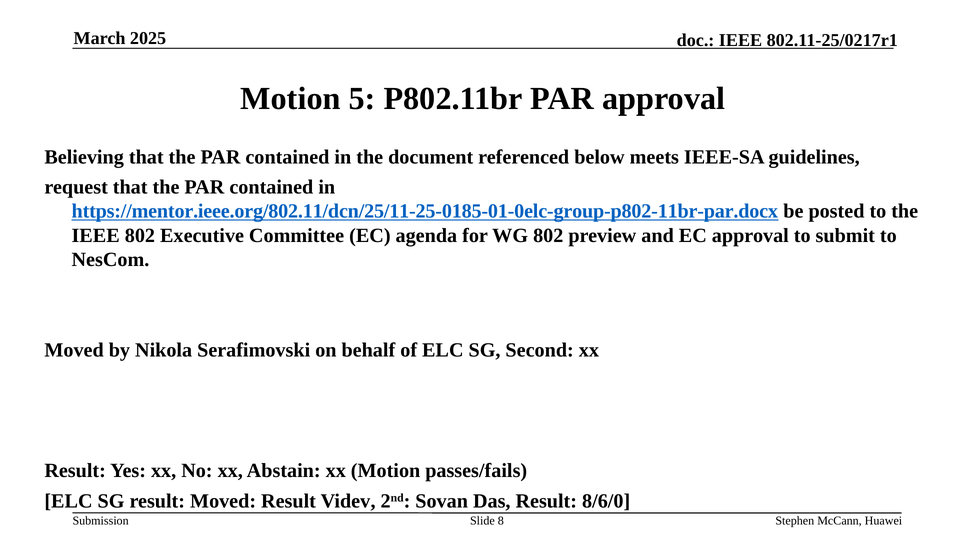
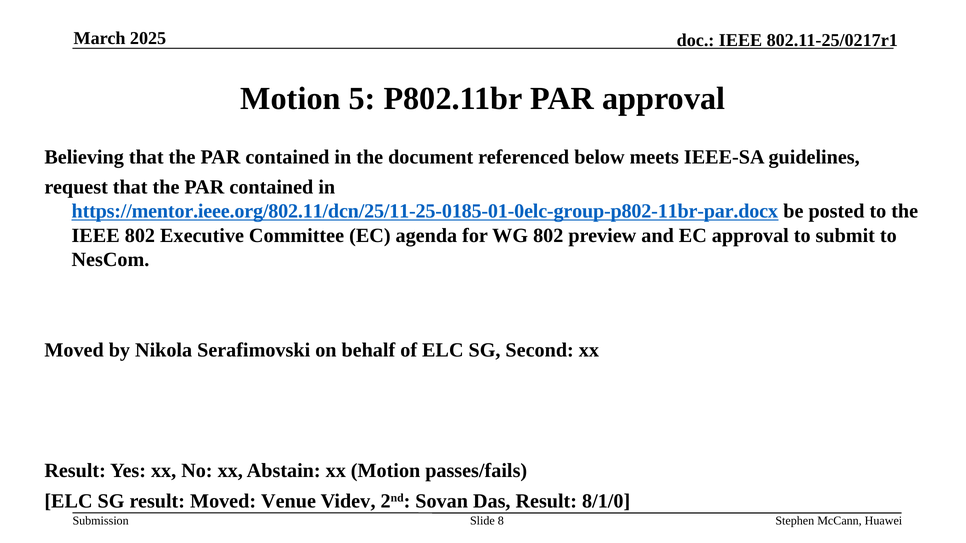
Moved Result: Result -> Venue
8/6/0: 8/6/0 -> 8/1/0
